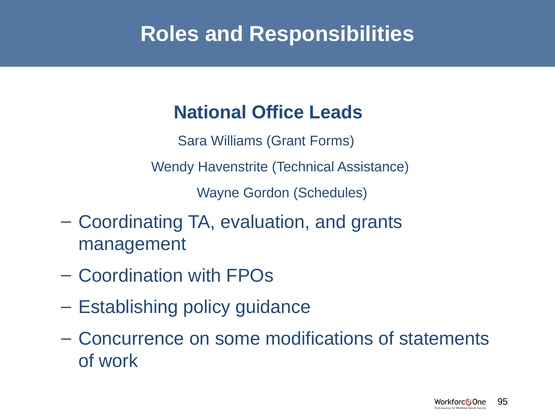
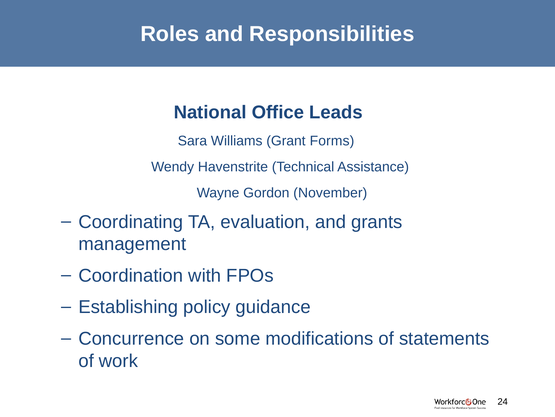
Schedules: Schedules -> November
95: 95 -> 24
